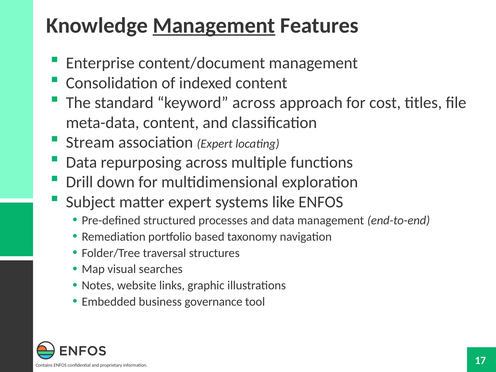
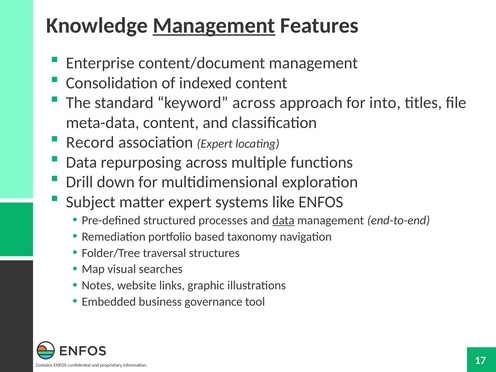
cost: cost -> into
Stream: Stream -> Record
data at (283, 220) underline: none -> present
